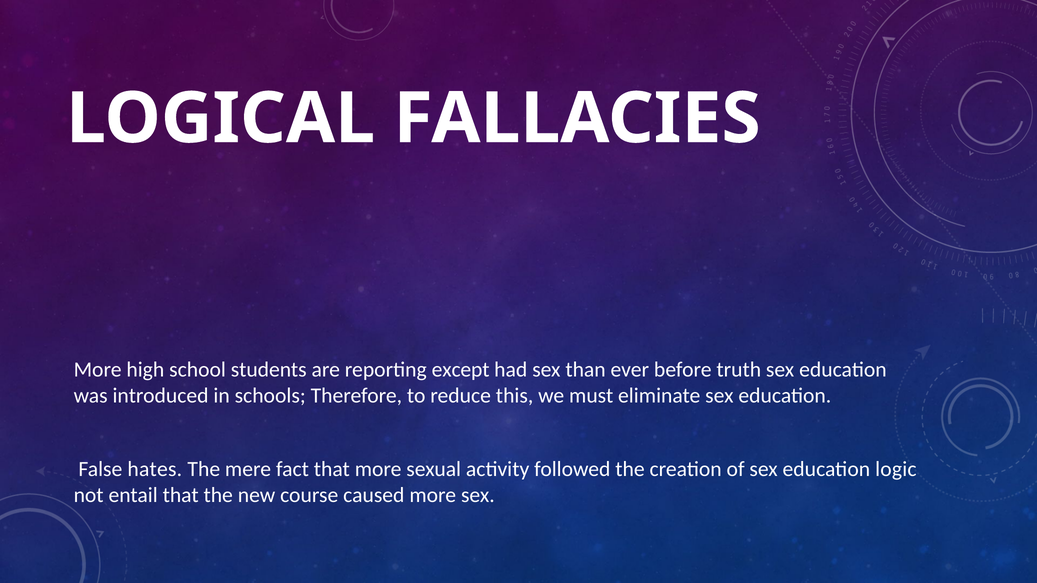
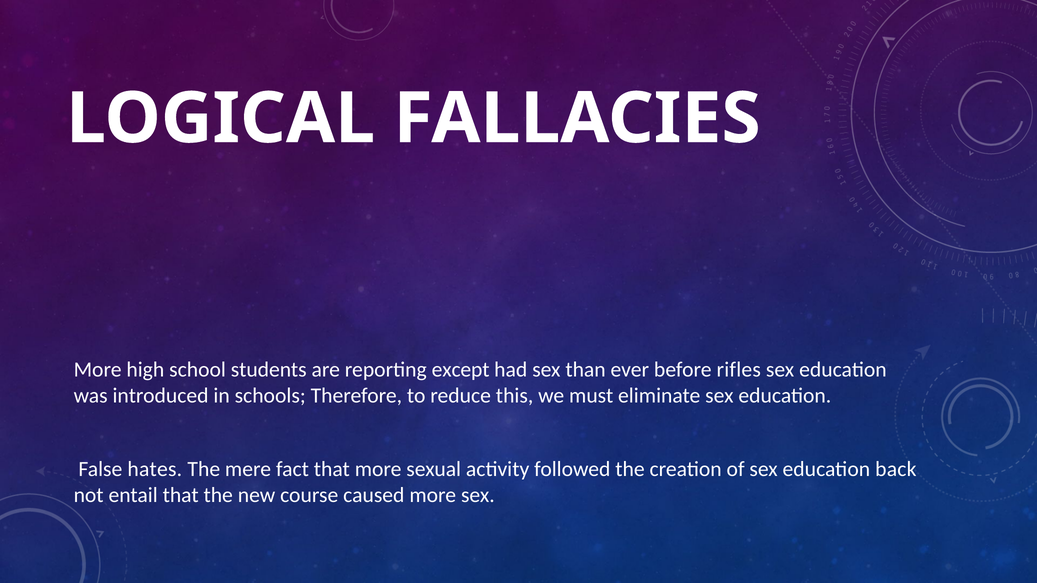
truth: truth -> rifles
logic: logic -> back
